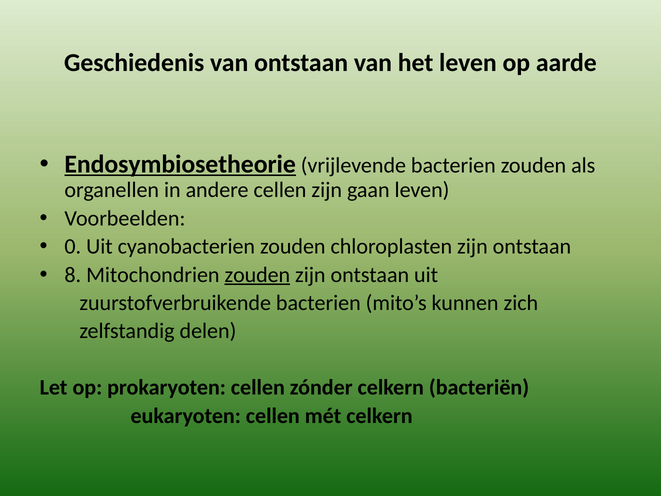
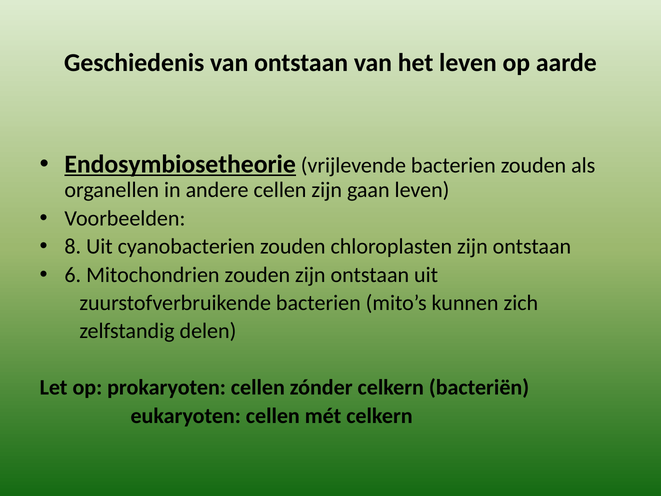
0: 0 -> 8
8: 8 -> 6
zouden at (257, 275) underline: present -> none
